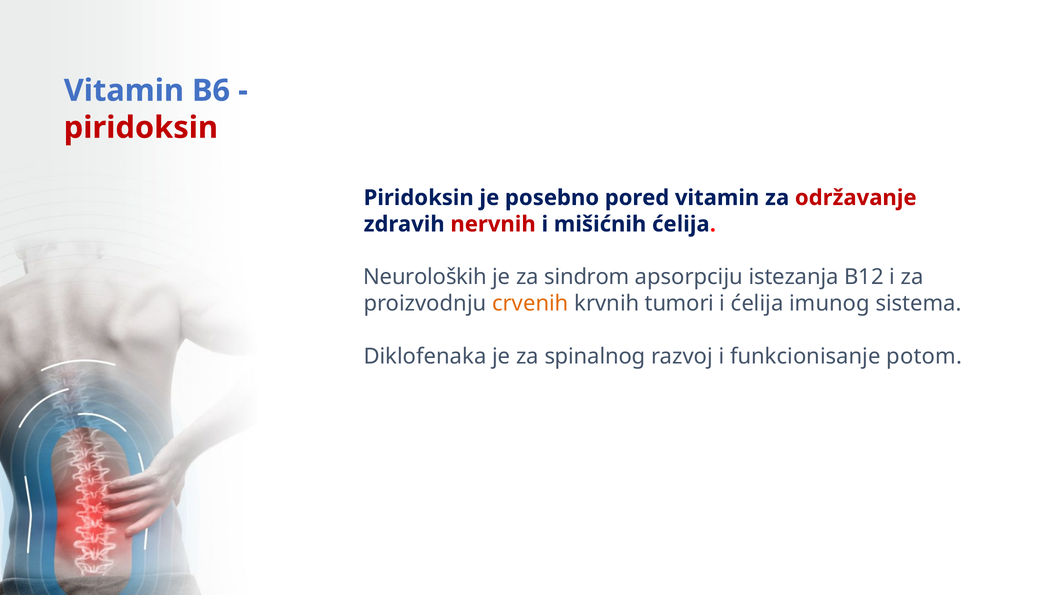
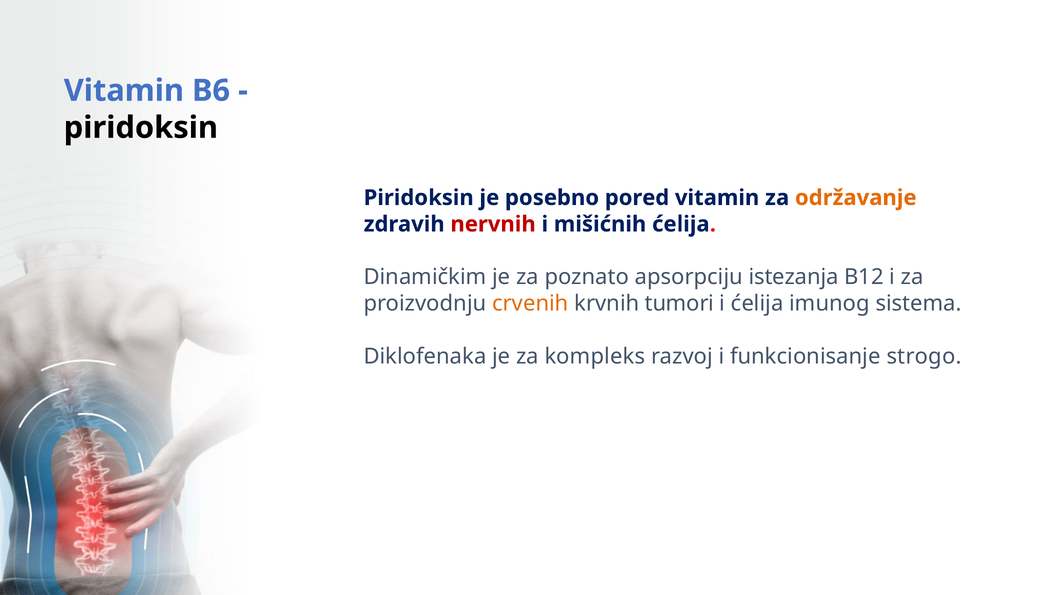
piridoksin at (141, 128) colour: red -> black
održavanje colour: red -> orange
Neuroloških: Neuroloških -> Dinamičkim
sindrom: sindrom -> poznato
spinalnog: spinalnog -> kompleks
potom: potom -> strogo
